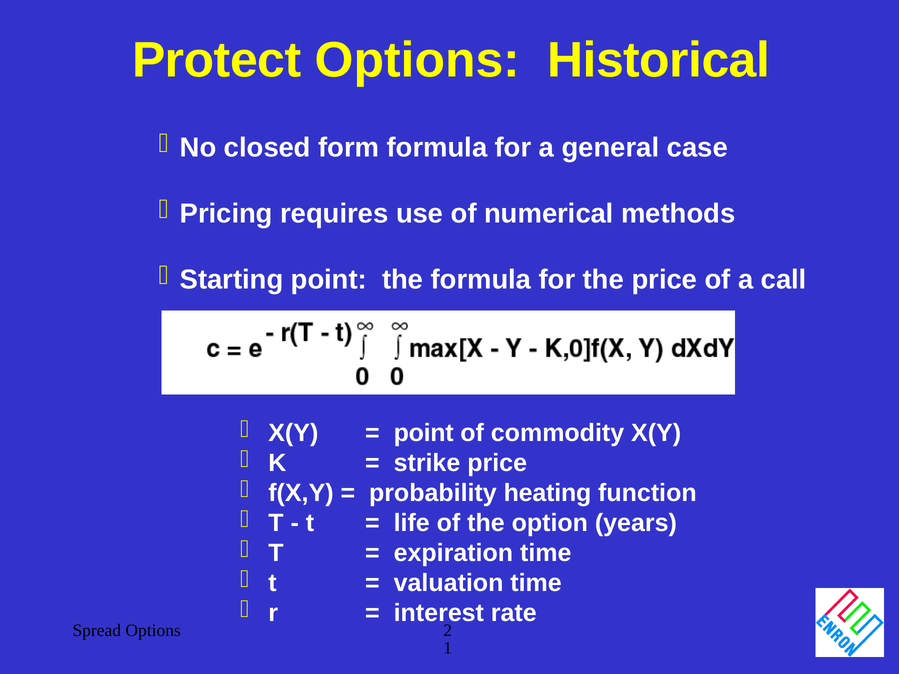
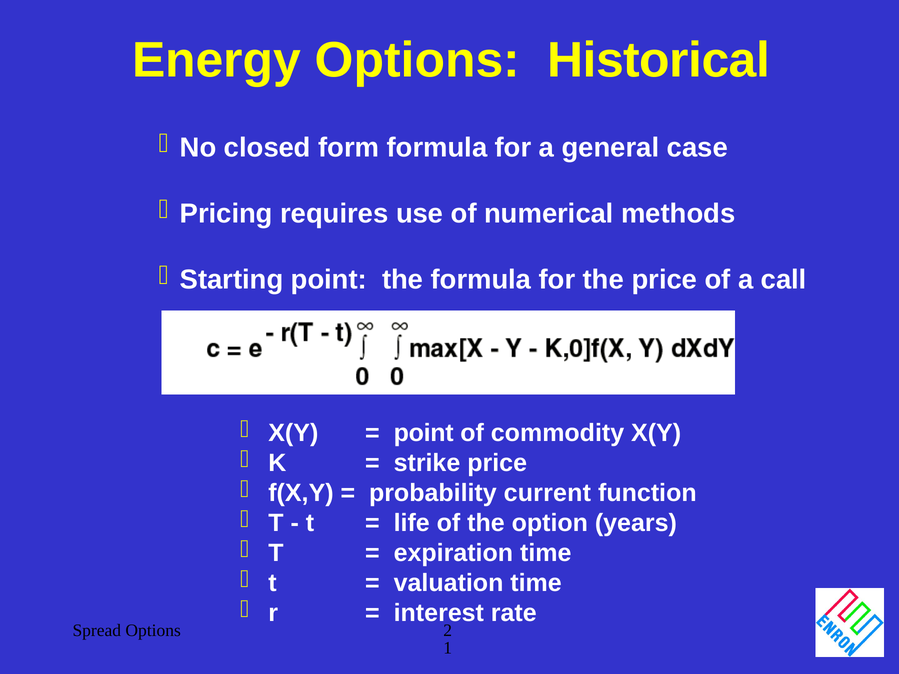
Protect: Protect -> Energy
heating: heating -> current
